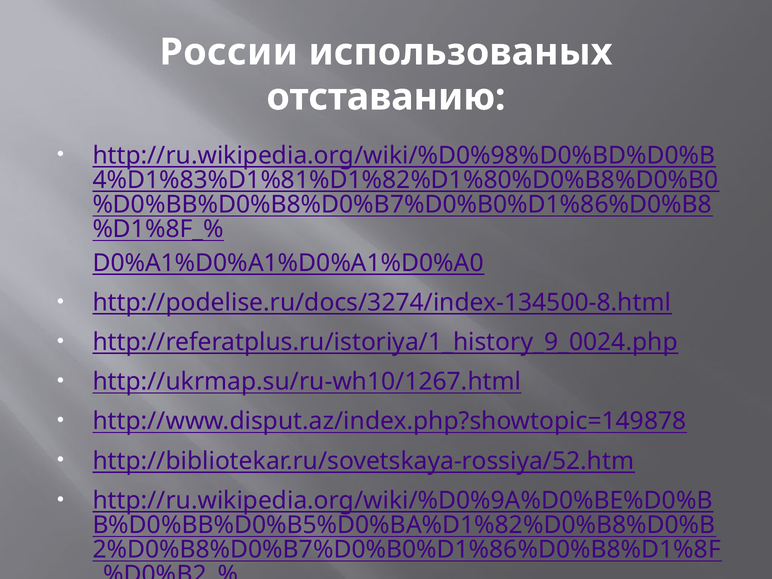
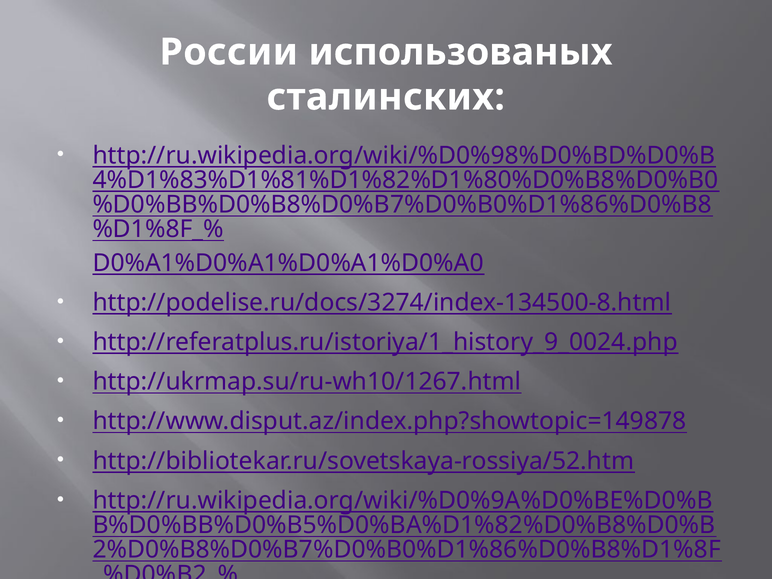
отставанию: отставанию -> сталинских
